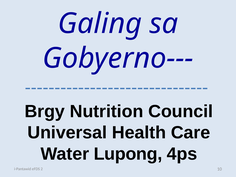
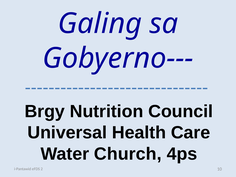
Lupong: Lupong -> Church
